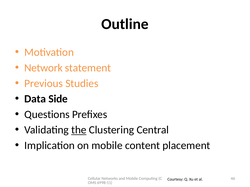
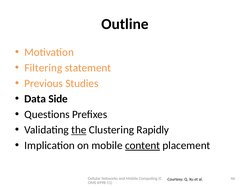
Network: Network -> Filtering
Central: Central -> Rapidly
content underline: none -> present
